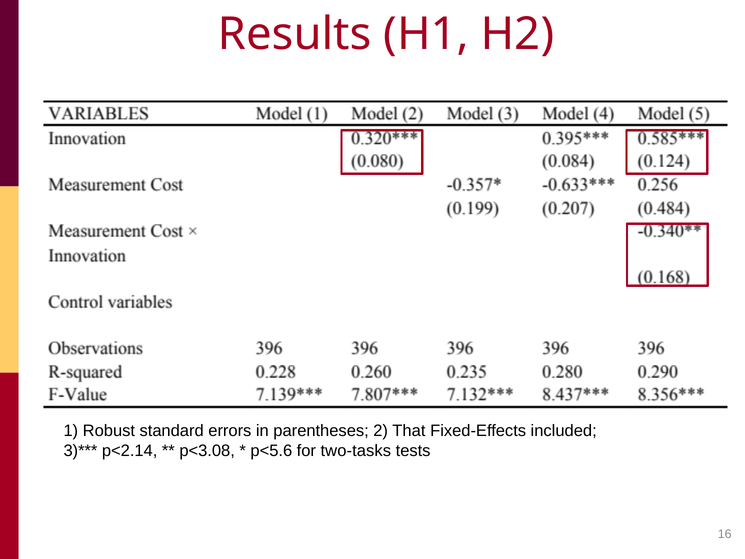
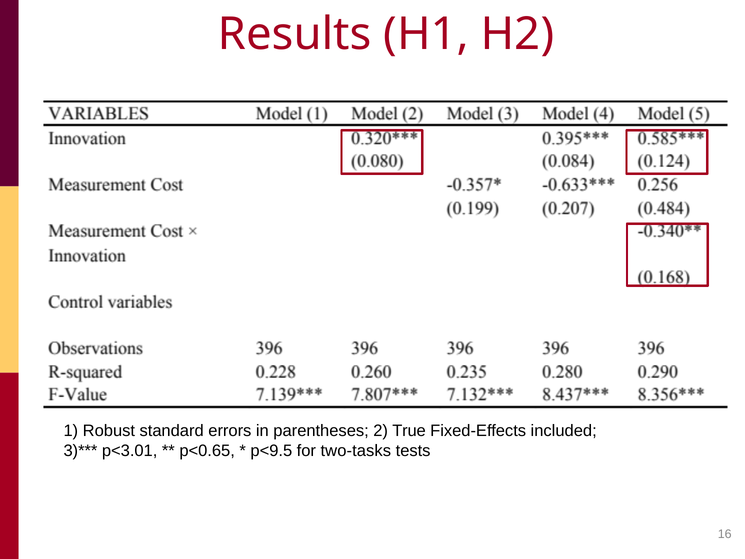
That: That -> True
p<2.14: p<2.14 -> p<3.01
p<3.08: p<3.08 -> p<0.65
p<5.6: p<5.6 -> p<9.5
